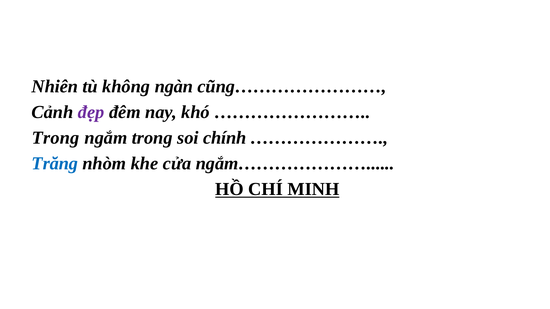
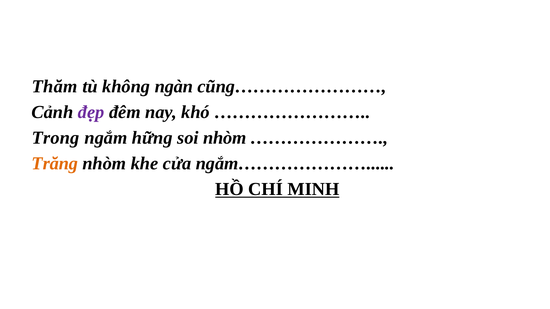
Nhiên: Nhiên -> Thăm
ngắm trong: trong -> hững
soi chính: chính -> nhòm
Trăng colour: blue -> orange
